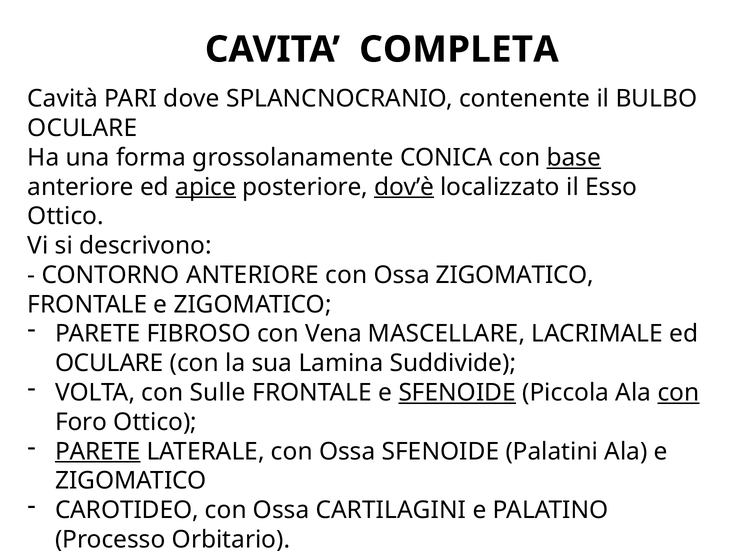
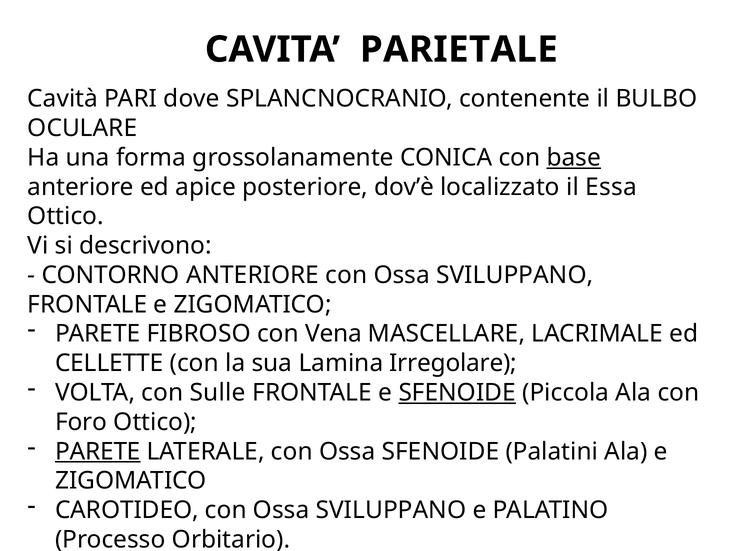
COMPLETA: COMPLETA -> PARIETALE
apice underline: present -> none
dov’è underline: present -> none
Esso: Esso -> Essa
ANTERIORE con Ossa ZIGOMATICO: ZIGOMATICO -> SVILUPPANO
OCULARE at (109, 363): OCULARE -> CELLETTE
Suddivide: Suddivide -> Irregolare
con at (678, 393) underline: present -> none
CARTILAGINI at (391, 510): CARTILAGINI -> SVILUPPANO
